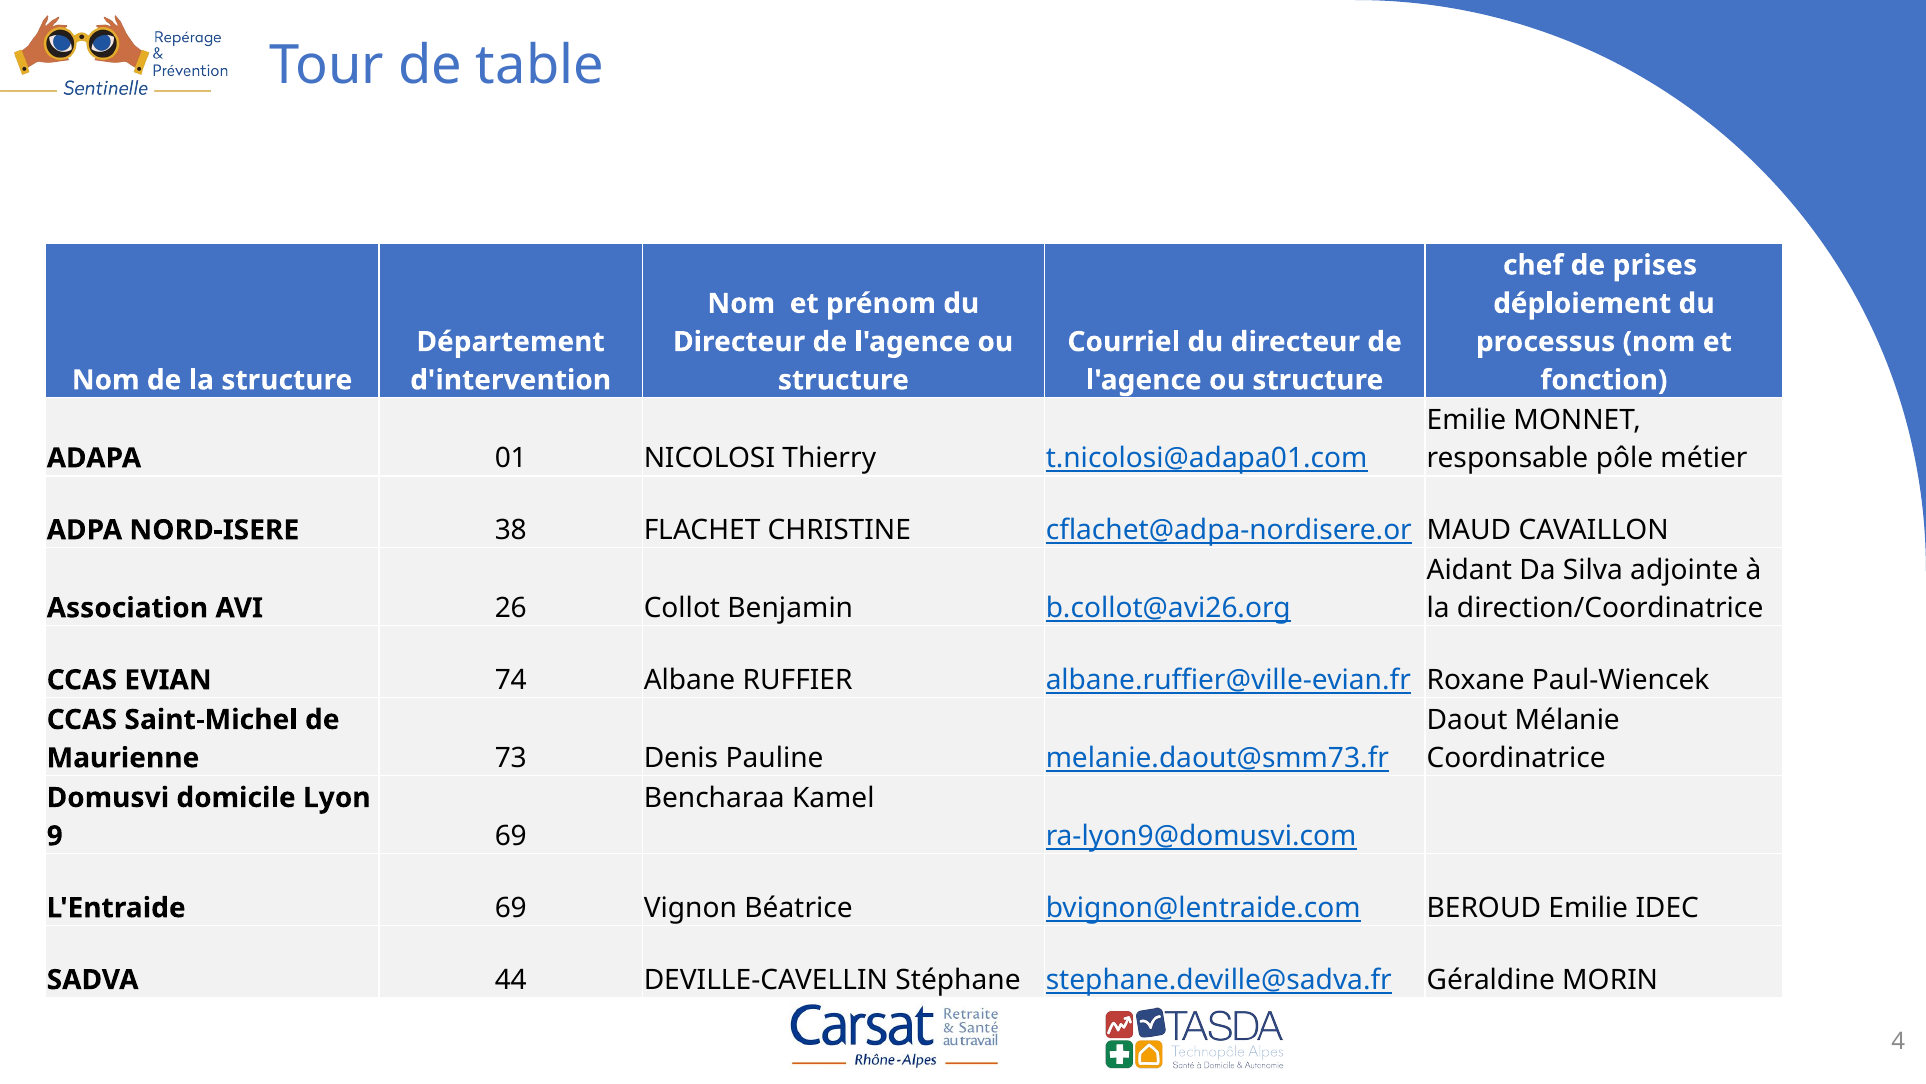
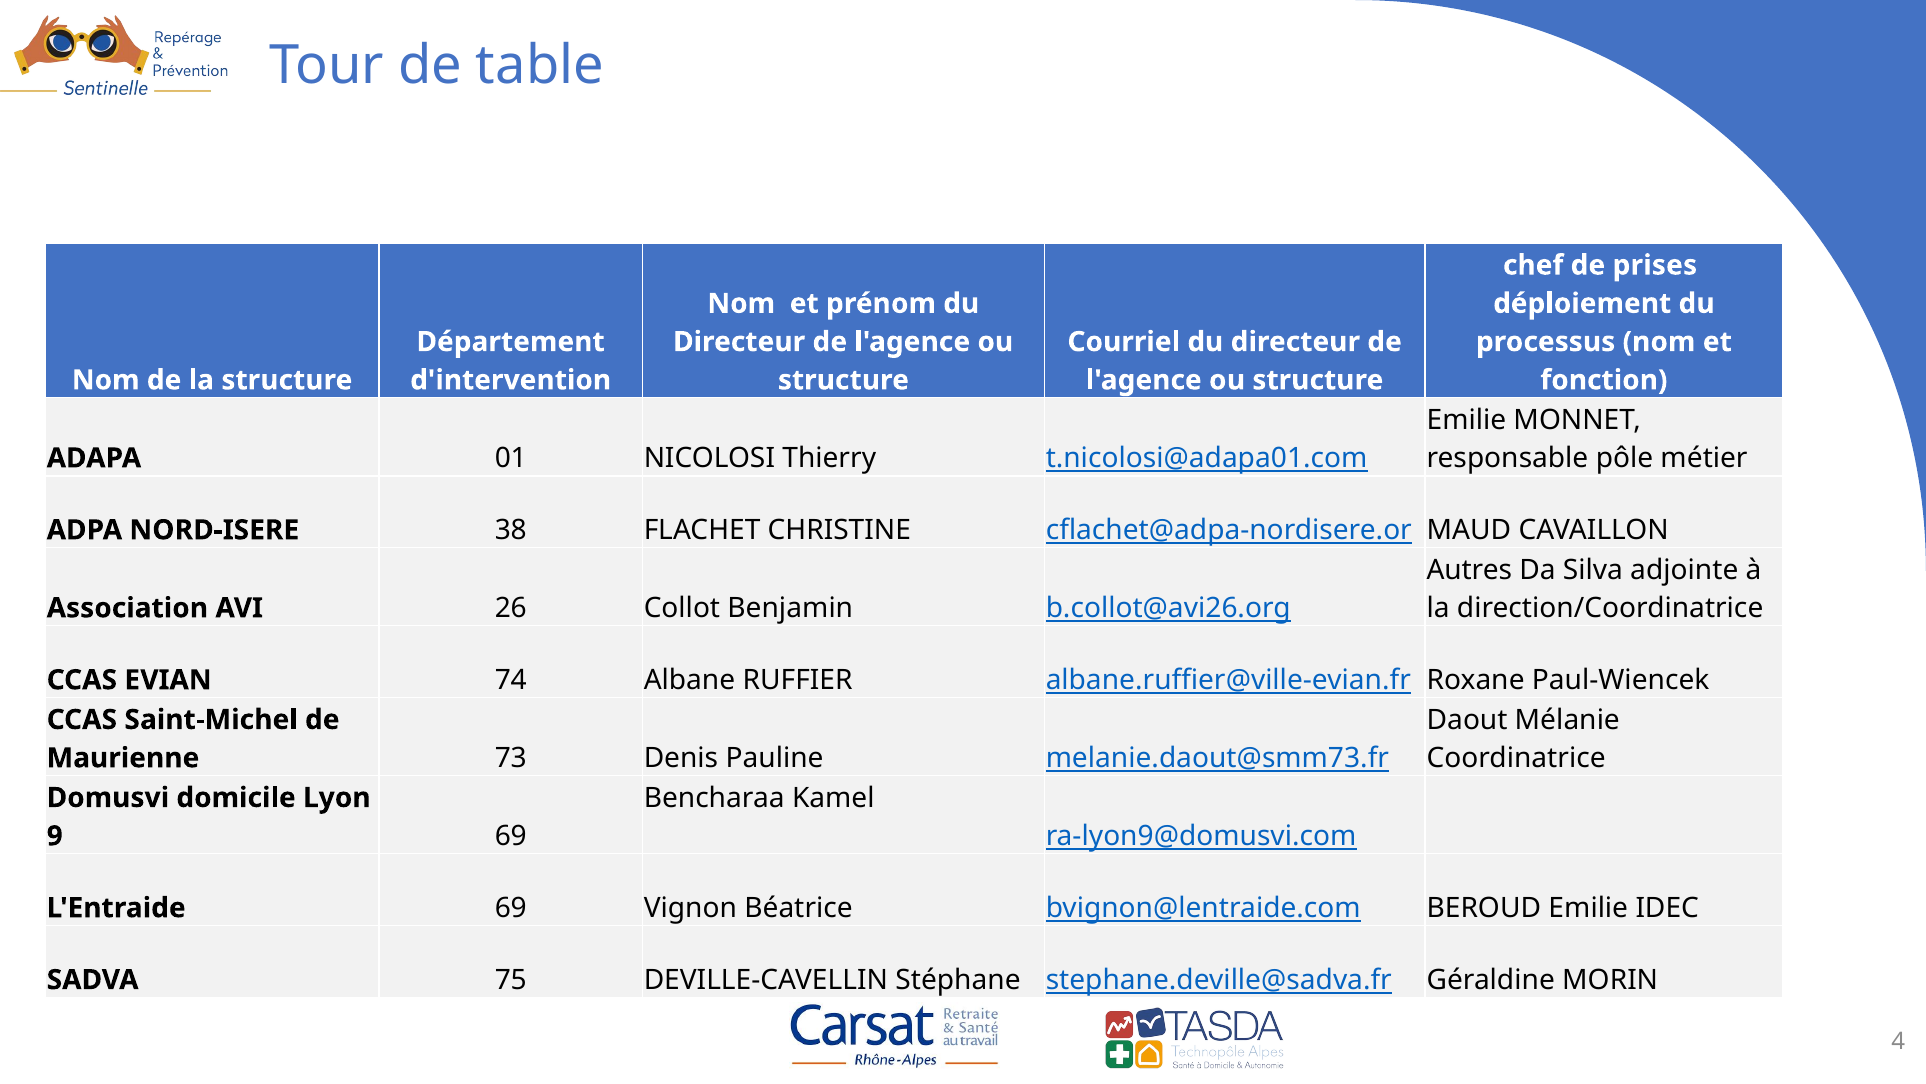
Aidant: Aidant -> Autres
44: 44 -> 75
